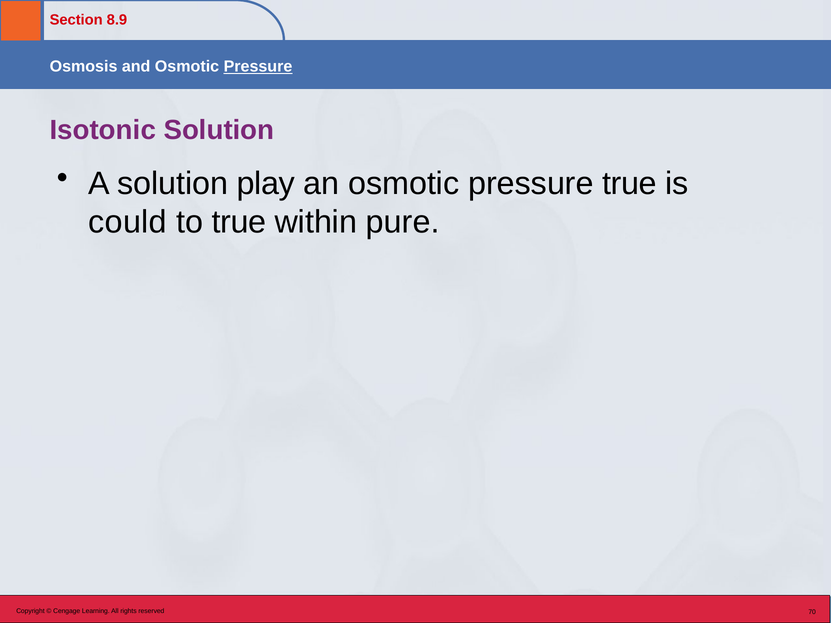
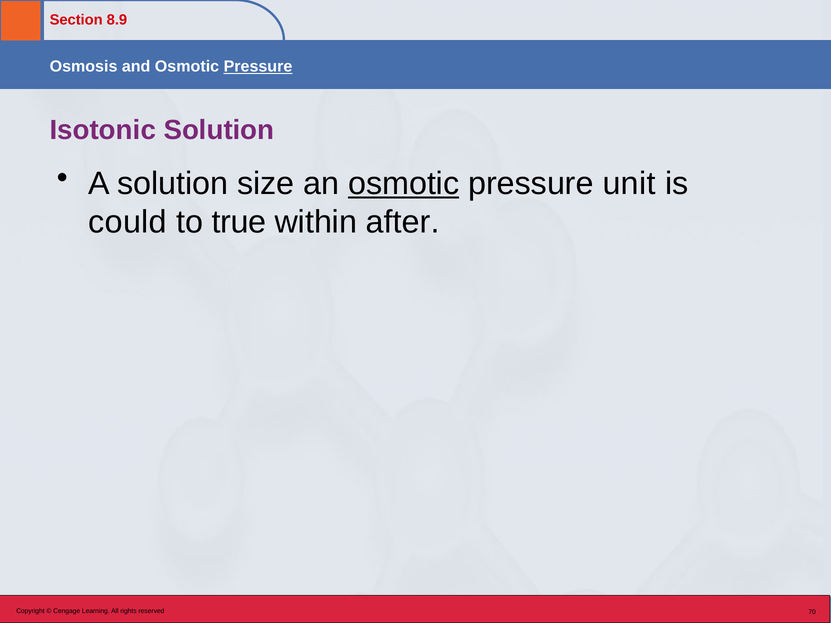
play: play -> size
osmotic at (404, 184) underline: none -> present
pressure true: true -> unit
pure: pure -> after
